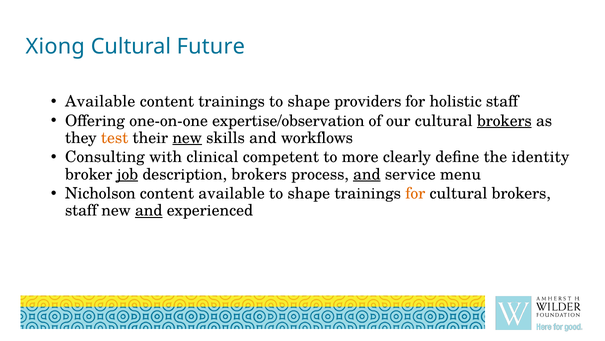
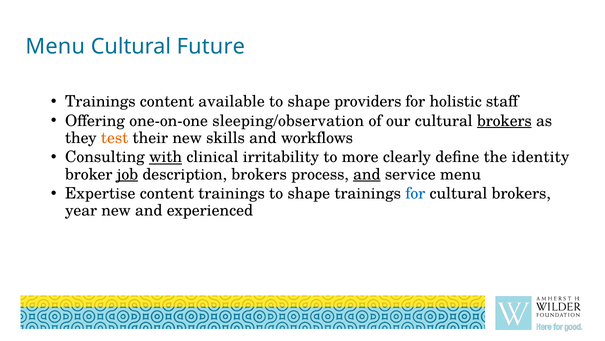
Xiong at (55, 46): Xiong -> Menu
Available at (100, 101): Available -> Trainings
content trainings: trainings -> available
expertise/observation: expertise/observation -> sleeping/observation
new at (187, 138) underline: present -> none
with underline: none -> present
competent: competent -> irritability
Nicholson: Nicholson -> Expertise
content available: available -> trainings
for at (415, 193) colour: orange -> blue
staff at (81, 210): staff -> year
and at (149, 210) underline: present -> none
